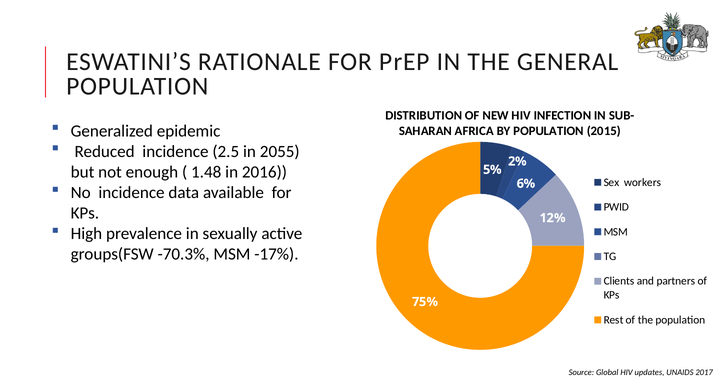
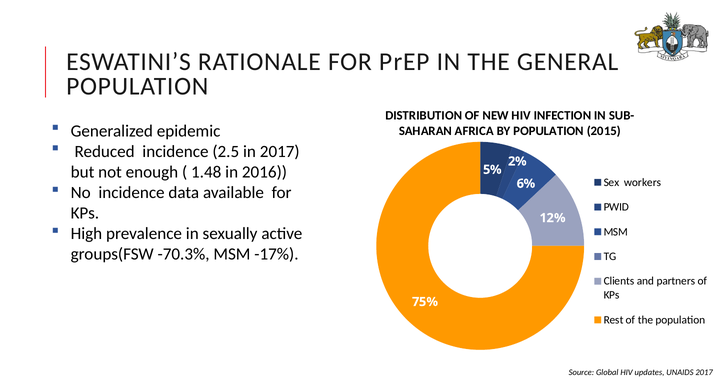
in 2055: 2055 -> 2017
